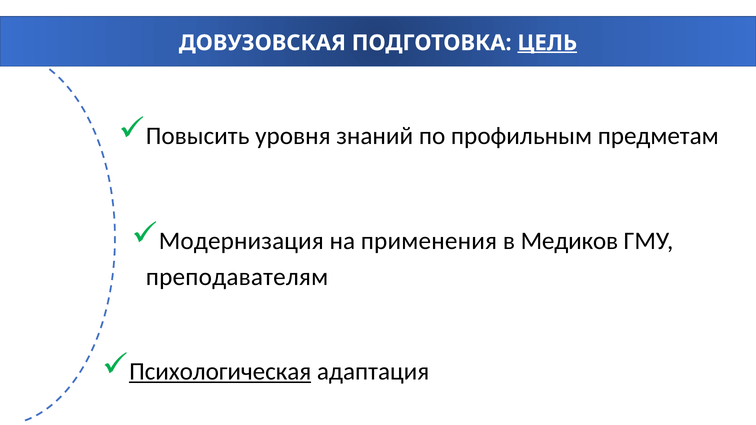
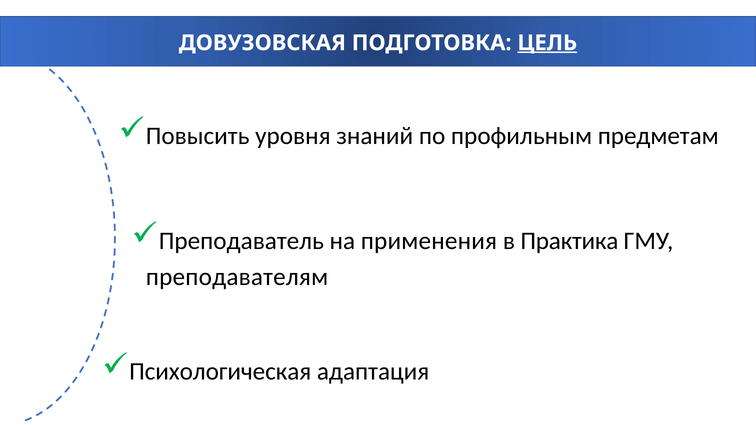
Модернизация: Модернизация -> Преподаватель
Медиков: Медиков -> Практика
Психологическая underline: present -> none
